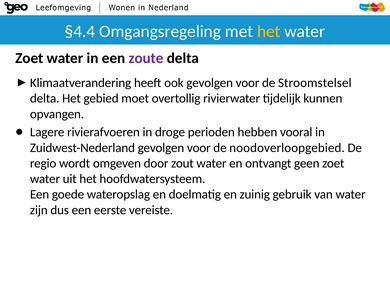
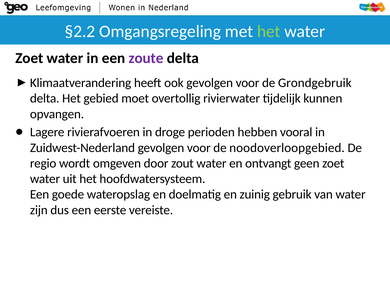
§4.4: §4.4 -> §2.2
het at (269, 31) colour: yellow -> light green
Stroomstelsel: Stroomstelsel -> Grondgebruik
